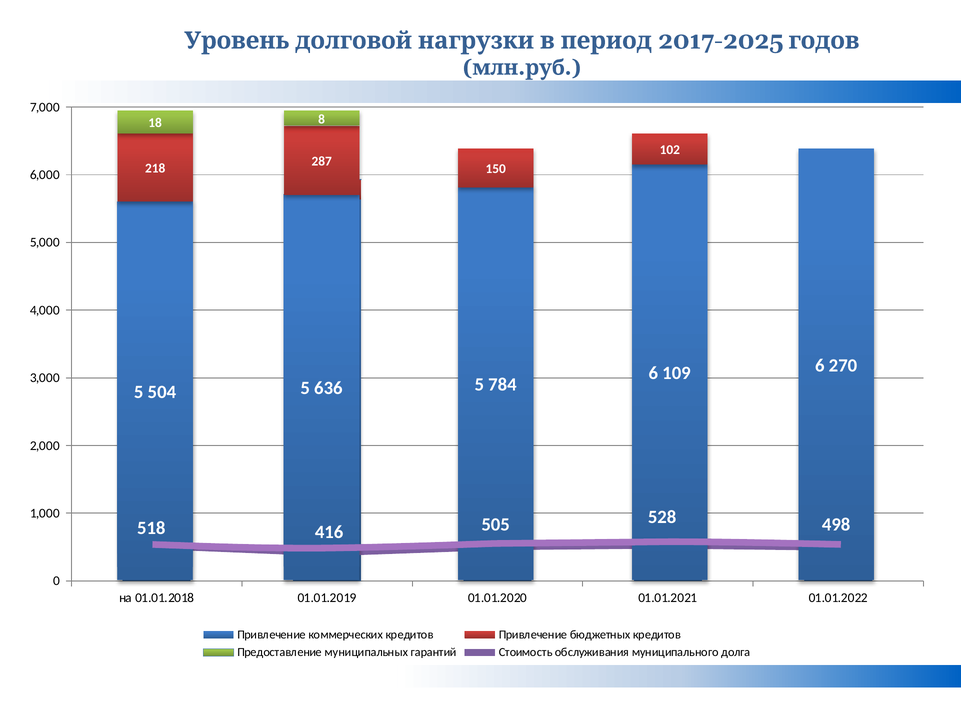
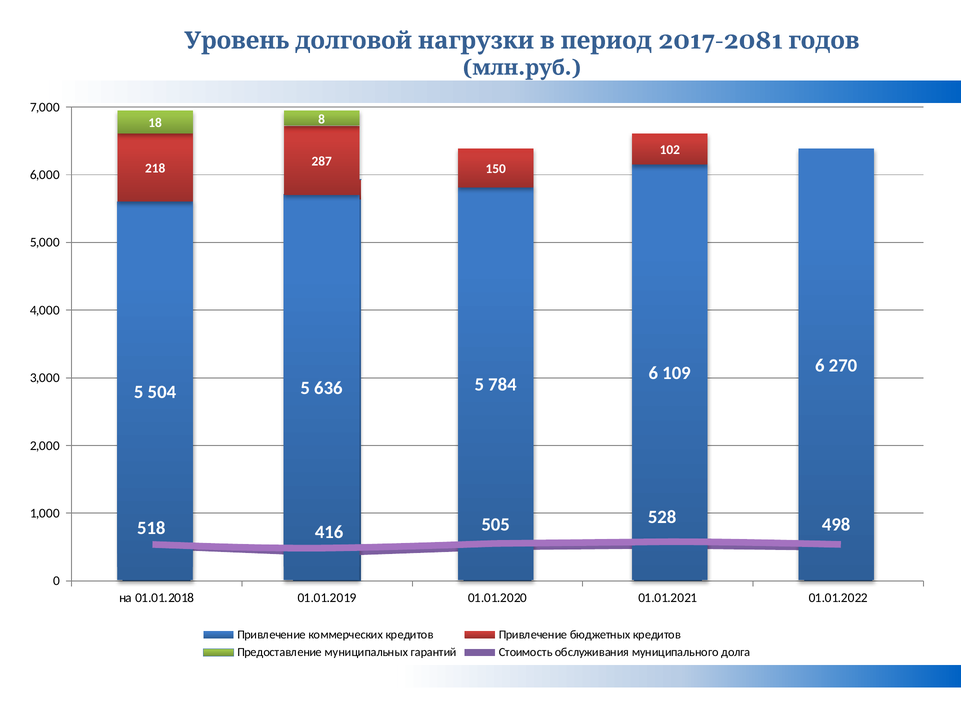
2017-2025: 2017-2025 -> 2017-2081
